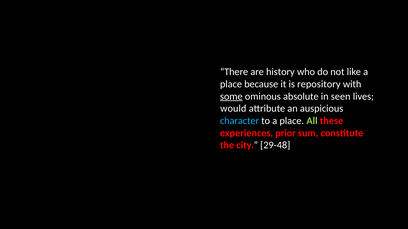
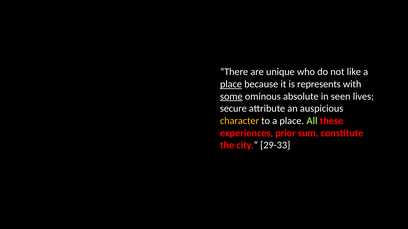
history: history -> unique
place at (231, 84) underline: none -> present
repository: repository -> represents
would: would -> secure
character colour: light blue -> yellow
29-48: 29-48 -> 29-33
